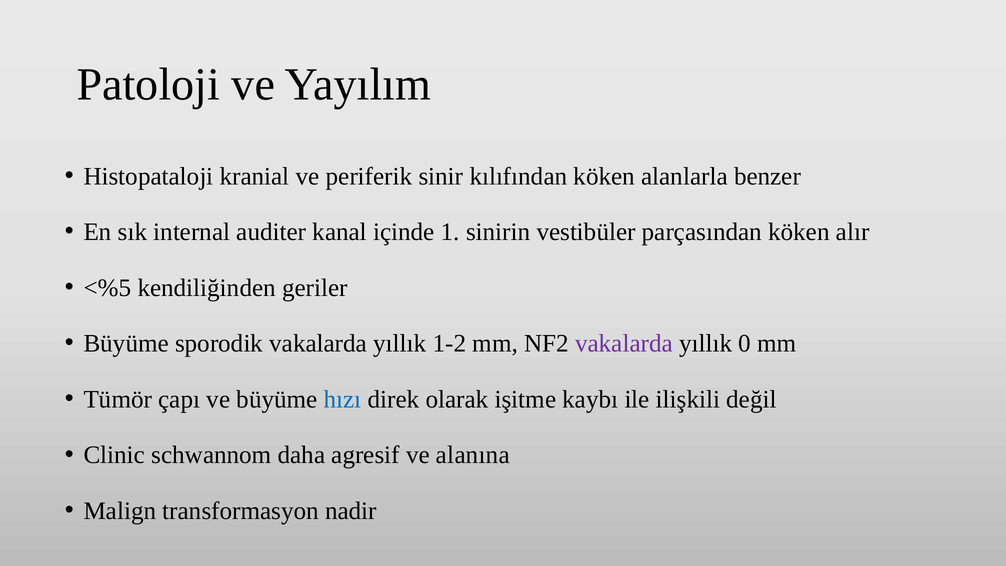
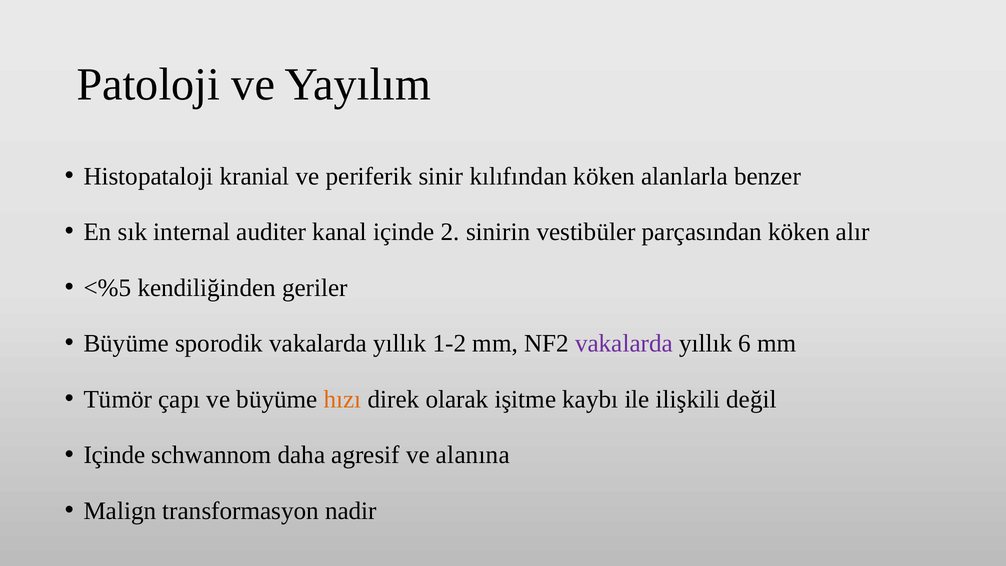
1: 1 -> 2
0: 0 -> 6
hızı colour: blue -> orange
Clinic at (114, 455): Clinic -> Içinde
